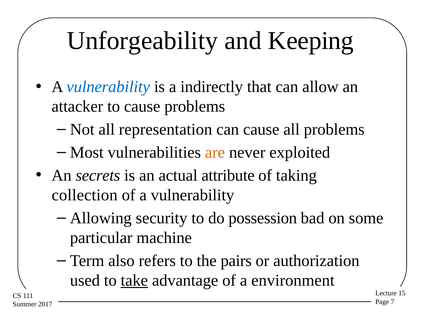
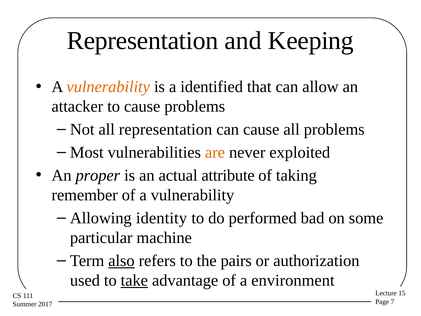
Unforgeability at (142, 41): Unforgeability -> Representation
vulnerability at (108, 87) colour: blue -> orange
indirectly: indirectly -> identified
secrets: secrets -> proper
collection: collection -> remember
security: security -> identity
possession: possession -> performed
also underline: none -> present
